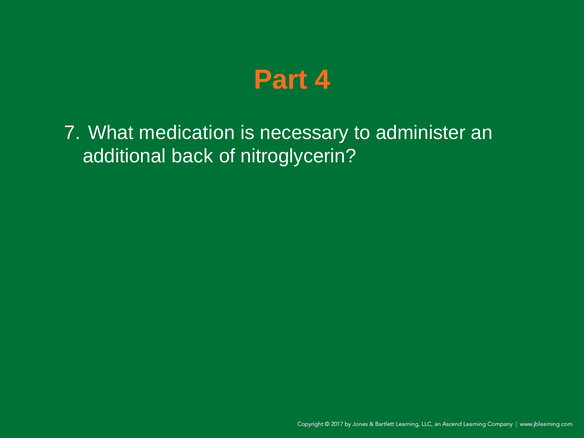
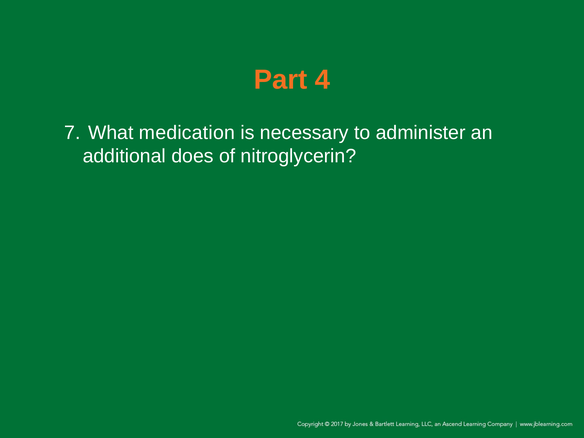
back: back -> does
